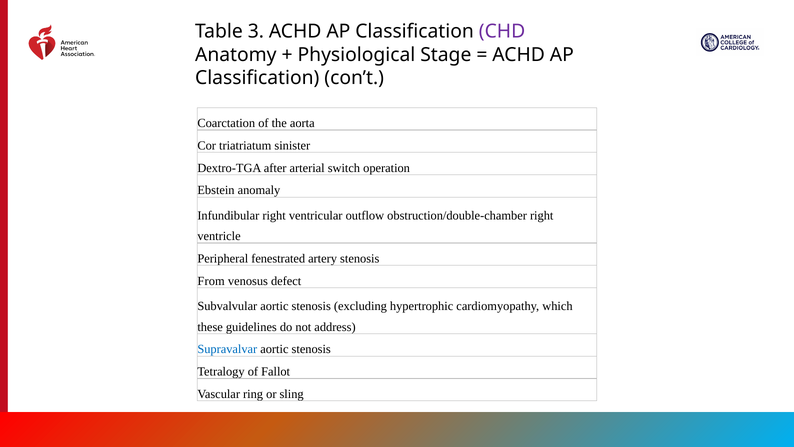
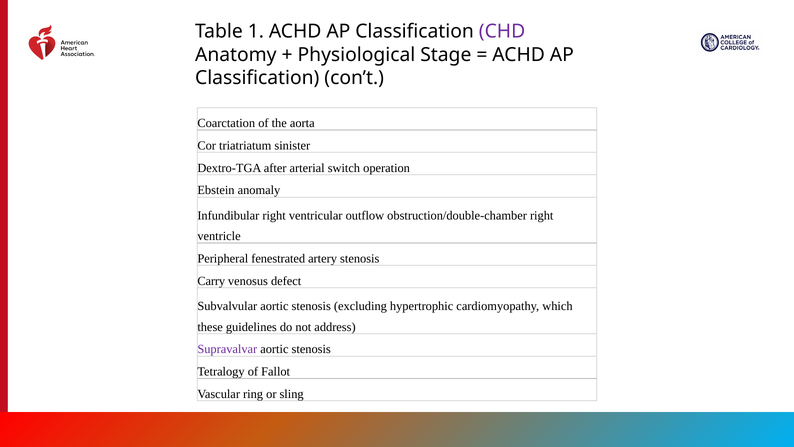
3: 3 -> 1
From: From -> Carry
Supravalvar colour: blue -> purple
